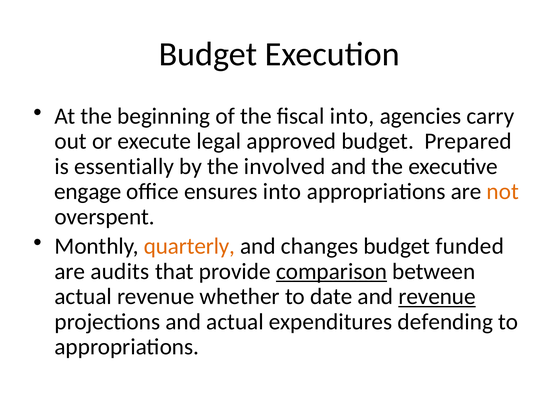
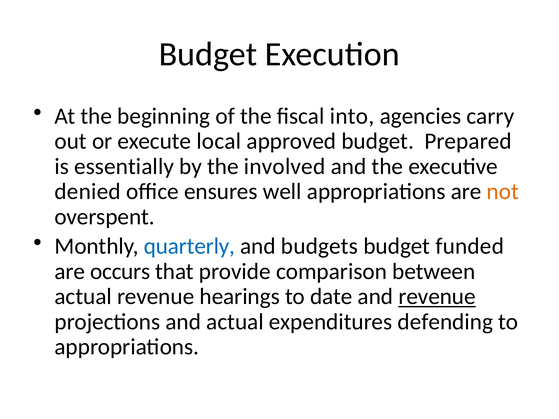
legal: legal -> local
engage: engage -> denied
ensures into: into -> well
quarterly colour: orange -> blue
changes: changes -> budgets
audits: audits -> occurs
comparison underline: present -> none
whether: whether -> hearings
